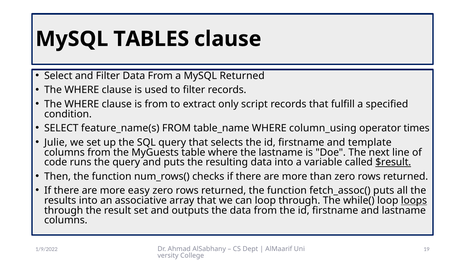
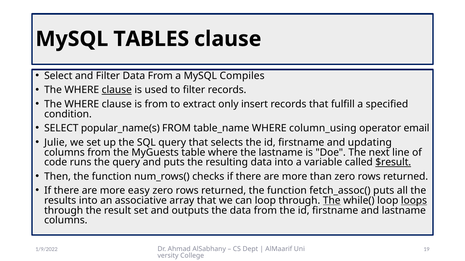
MySQL Returned: Returned -> Compiles
clause at (117, 90) underline: none -> present
script: script -> insert
feature_name(s: feature_name(s -> popular_name(s
times: times -> email
template: template -> updating
The at (332, 201) underline: none -> present
